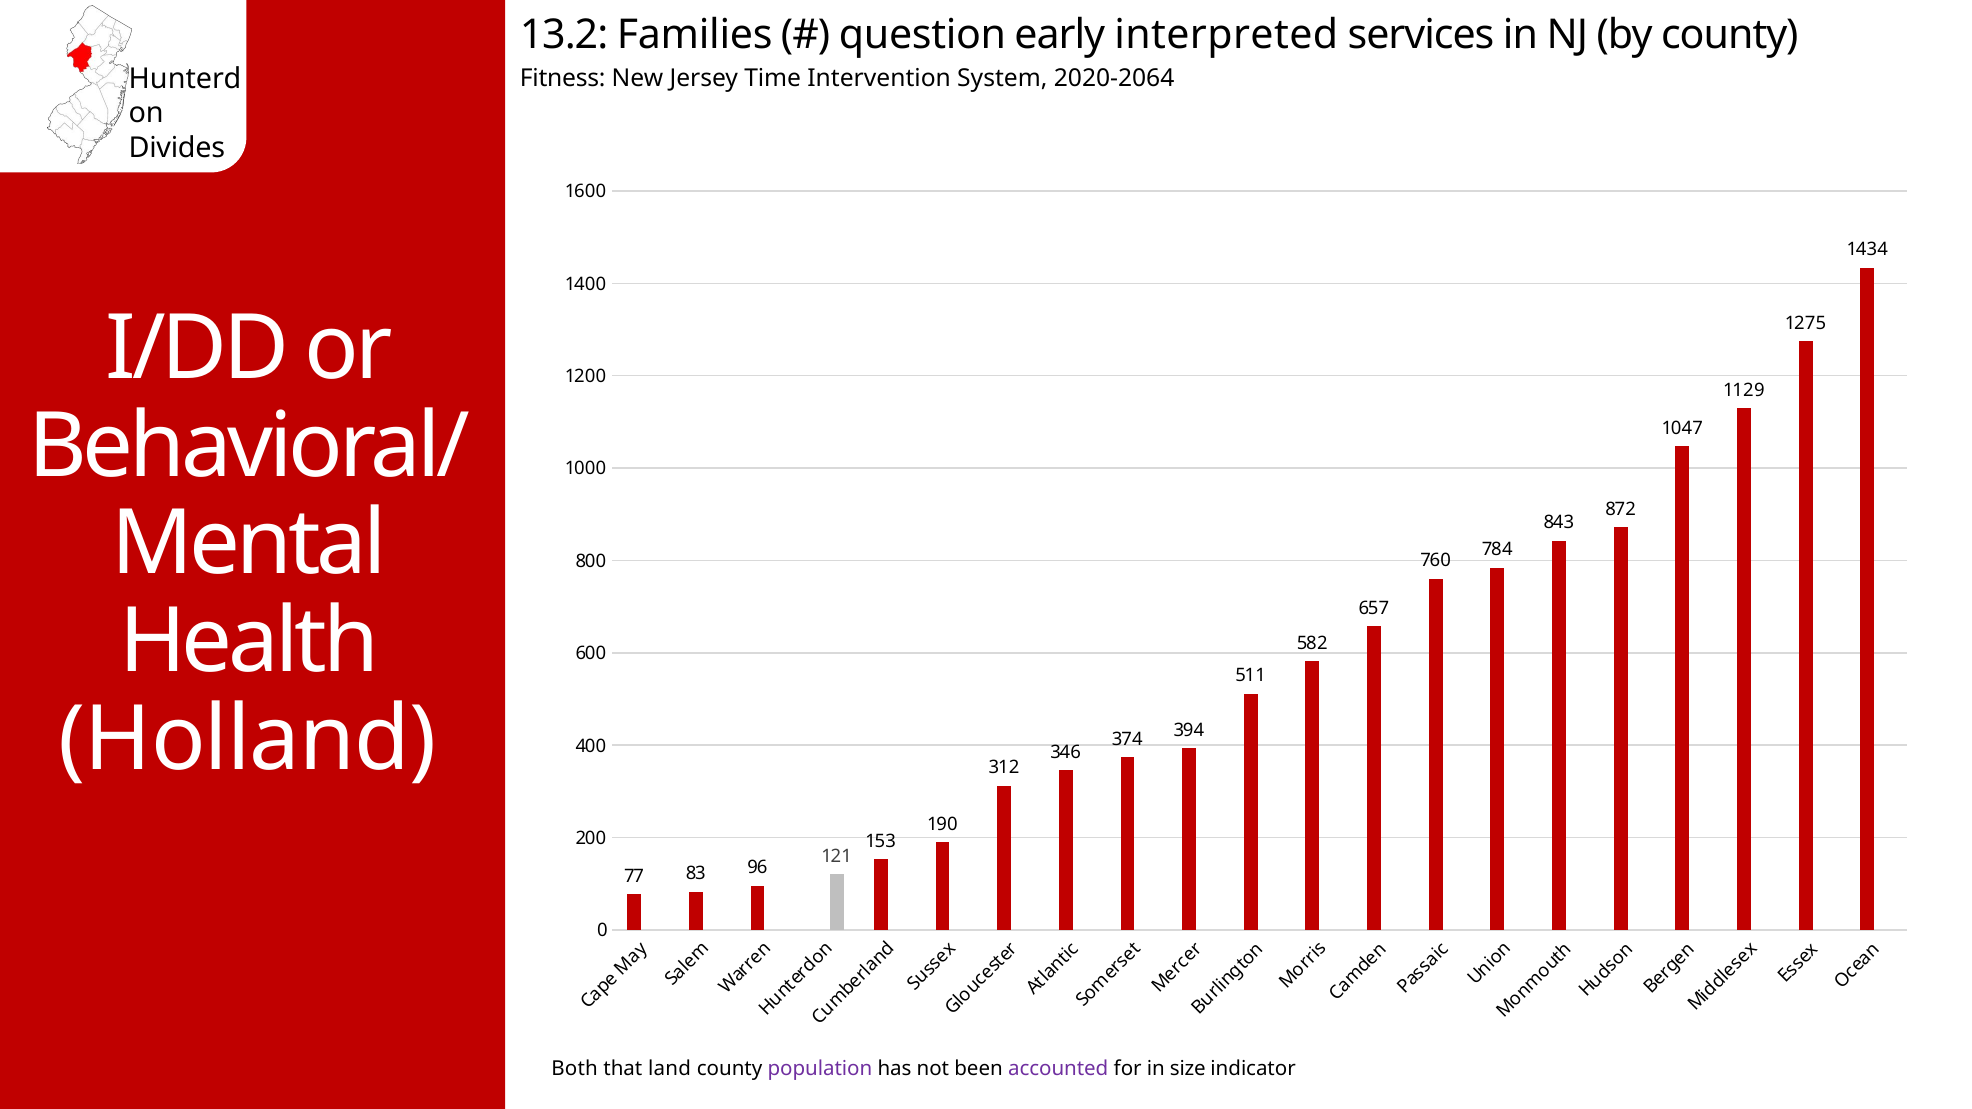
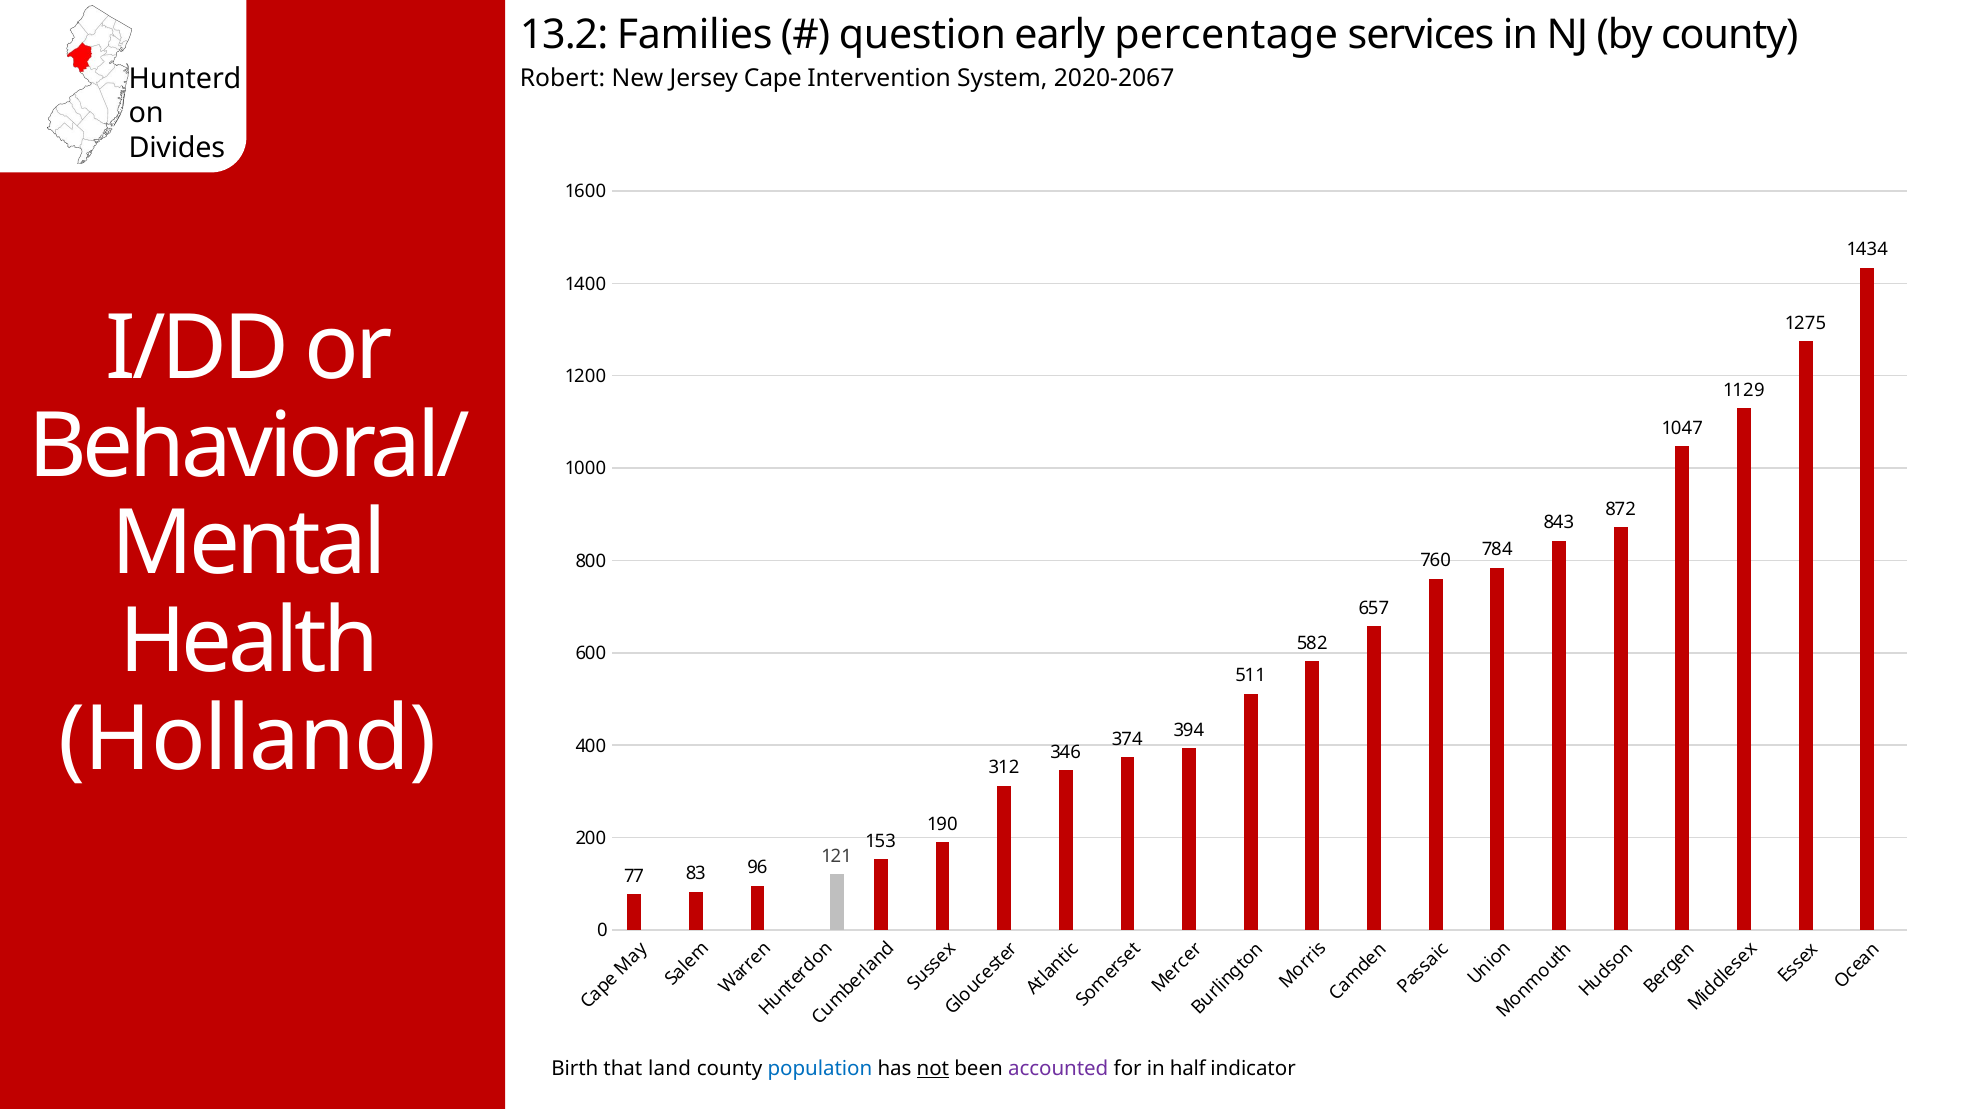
interpreted: interpreted -> percentage
Fitness: Fitness -> Robert
Time: Time -> Cape
2020-2064: 2020-2064 -> 2020-2067
Both: Both -> Birth
population colour: purple -> blue
not underline: none -> present
size: size -> half
